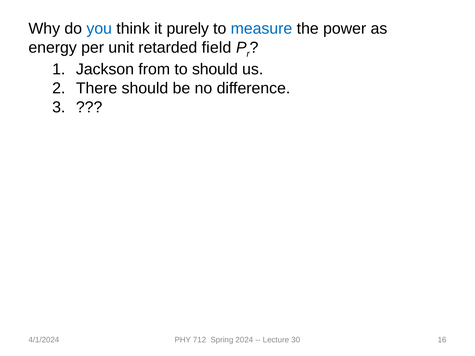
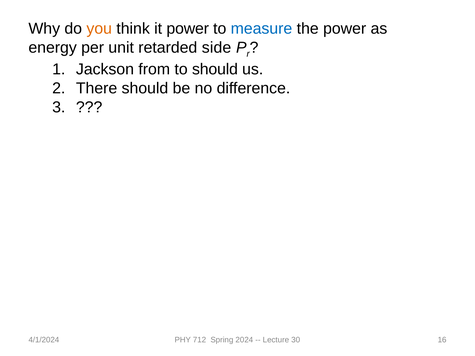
you colour: blue -> orange
it purely: purely -> power
field: field -> side
